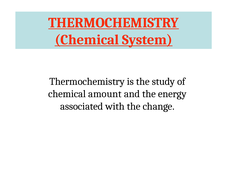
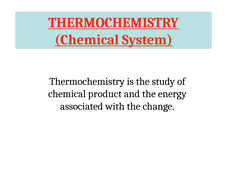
amount: amount -> product
